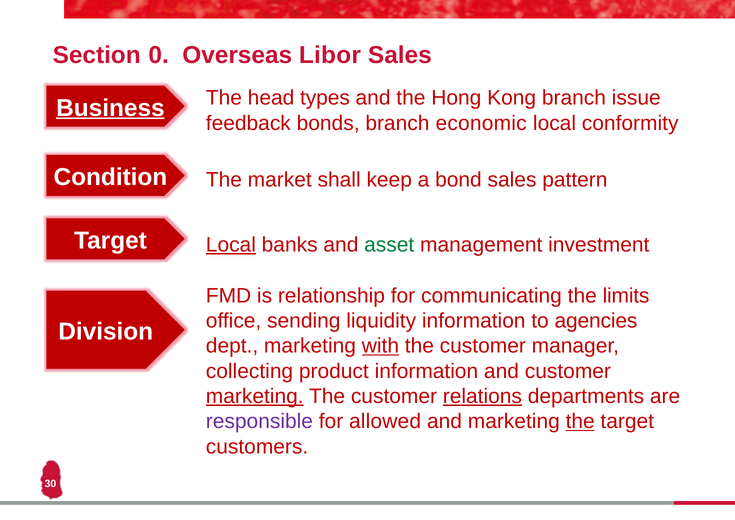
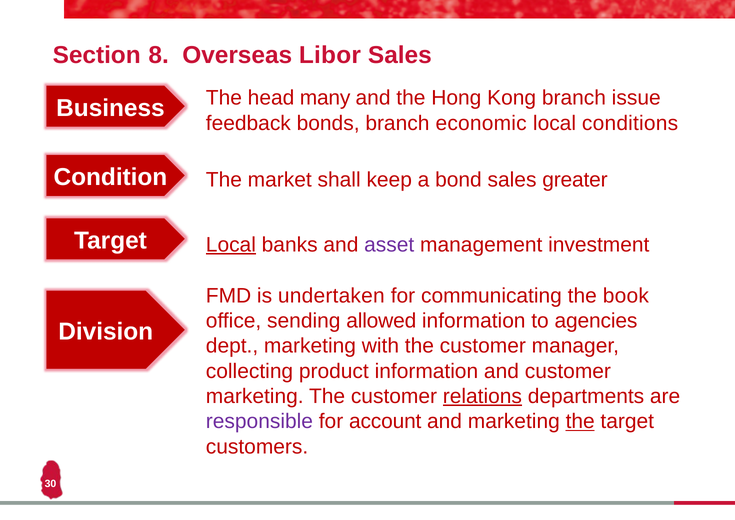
0: 0 -> 8
Business underline: present -> none
types: types -> many
conformity: conformity -> conditions
pattern: pattern -> greater
asset colour: green -> purple
relationship: relationship -> undertaken
limits: limits -> book
liquidity: liquidity -> allowed
with underline: present -> none
marketing at (255, 396) underline: present -> none
allowed: allowed -> account
